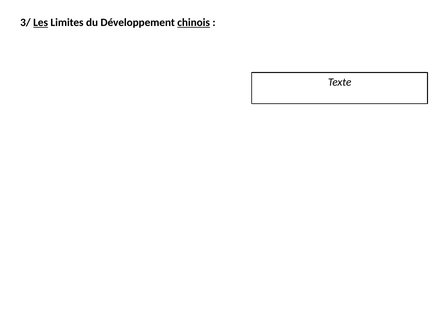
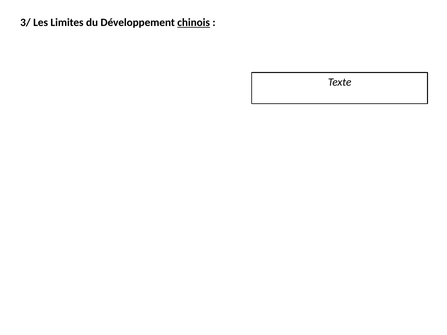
Les underline: present -> none
